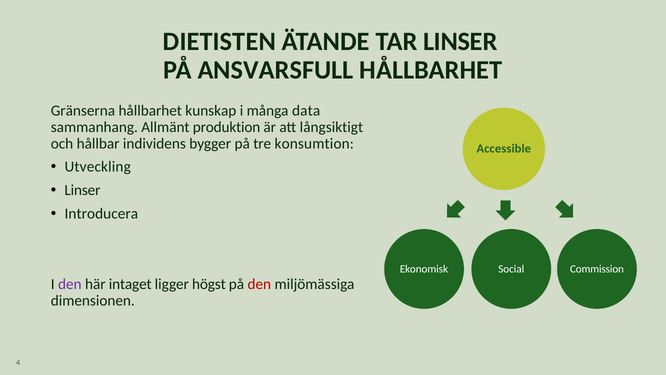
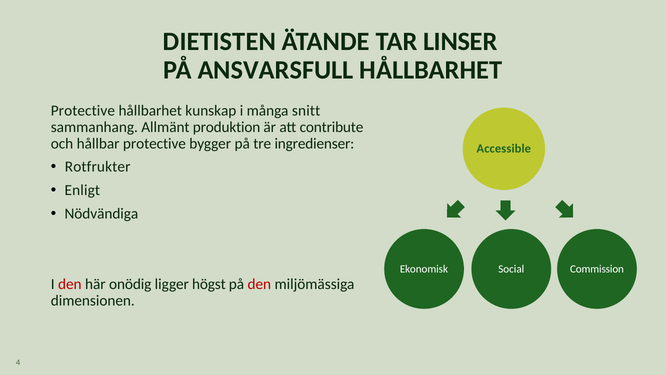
Gränserna at (83, 110): Gränserna -> Protective
data: data -> snitt
långsiktigt: långsiktigt -> contribute
hållbar individens: individens -> protective
konsumtion: konsumtion -> ingredienser
Utveckling: Utveckling -> Rotfrukter
Linser at (82, 190): Linser -> Enligt
Introducera: Introducera -> Nödvändiga
den at (70, 284) colour: purple -> red
intaget: intaget -> onödig
